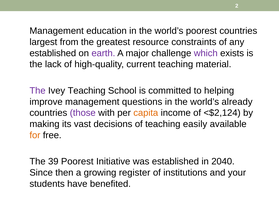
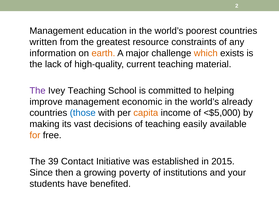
largest: largest -> written
established at (53, 53): established -> information
earth colour: purple -> orange
which colour: purple -> orange
questions: questions -> economic
those colour: purple -> blue
<$2,124: <$2,124 -> <$5,000
39 Poorest: Poorest -> Contact
2040: 2040 -> 2015
register: register -> poverty
